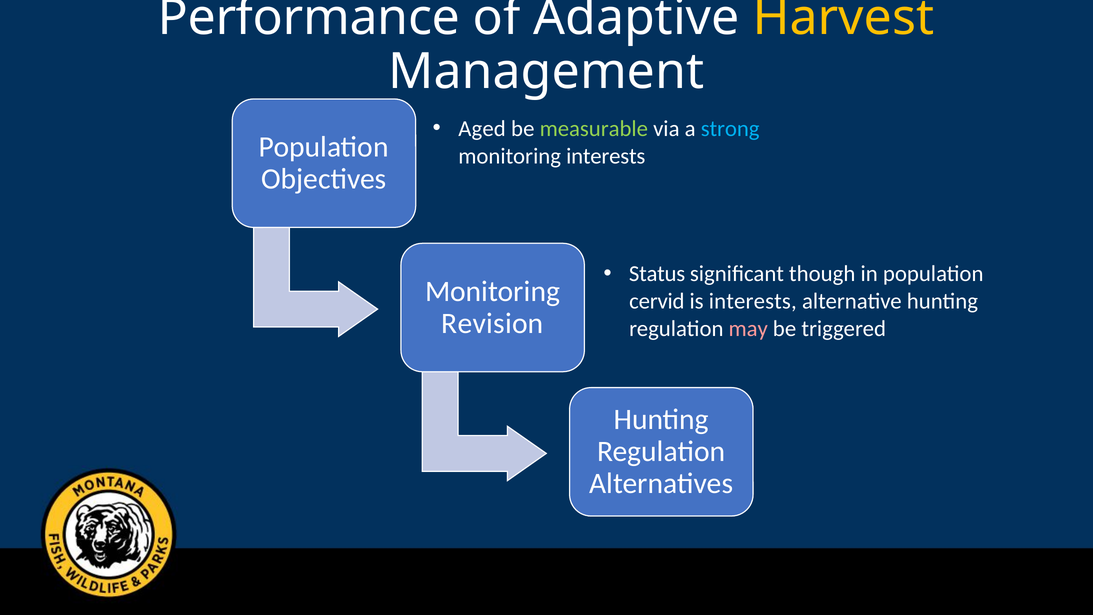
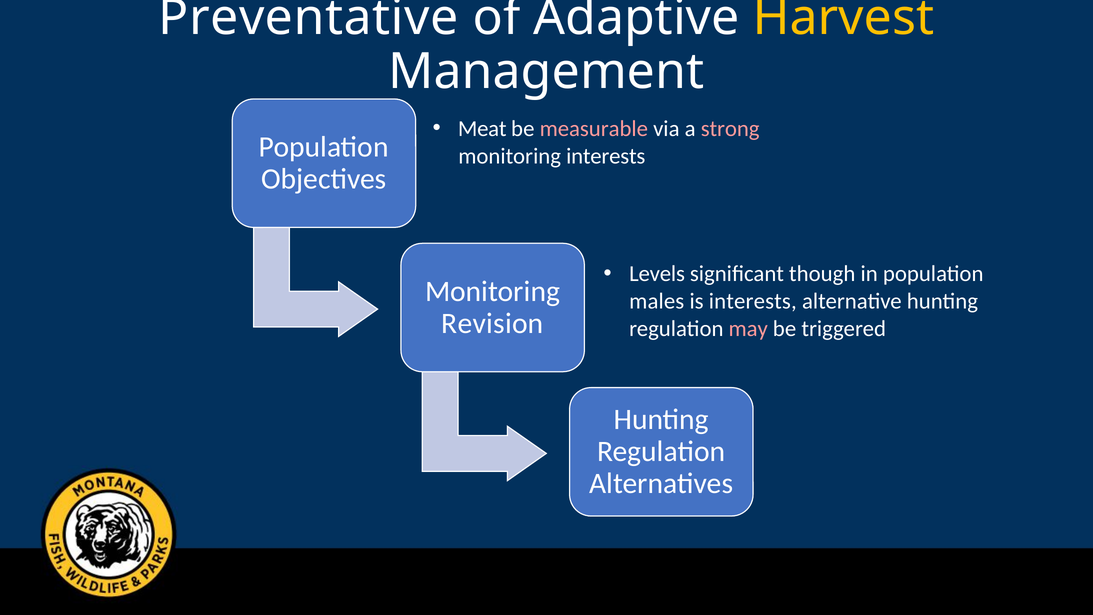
Performance: Performance -> Preventative
Aged: Aged -> Meat
measurable colour: light green -> pink
strong colour: light blue -> pink
Status: Status -> Levels
cervid: cervid -> males
